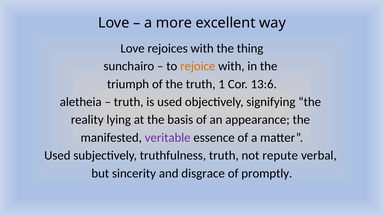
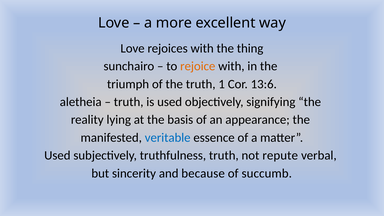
veritable colour: purple -> blue
disgrace: disgrace -> because
promptly: promptly -> succumb
